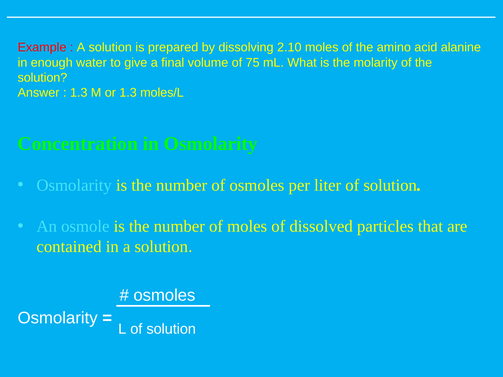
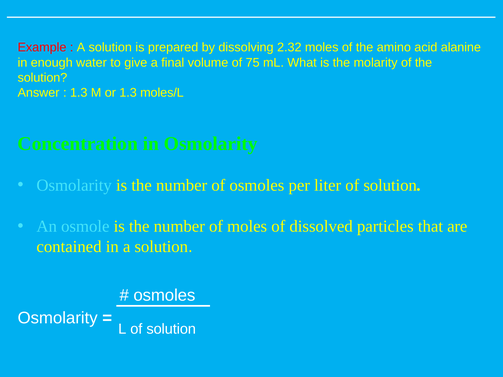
2.10: 2.10 -> 2.32
